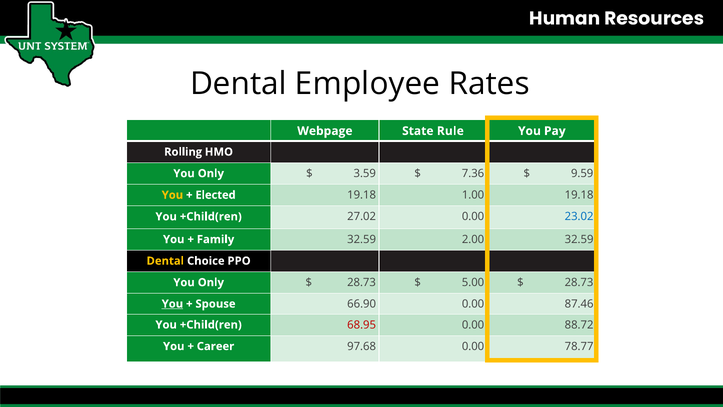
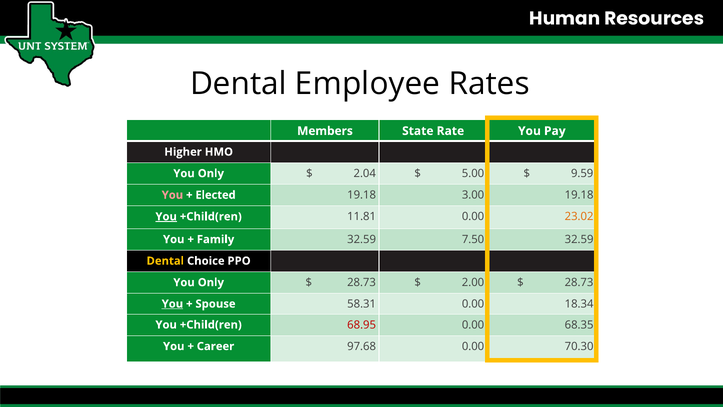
Webpage: Webpage -> Members
Rule: Rule -> Rate
Rolling: Rolling -> Higher
3.59: 3.59 -> 2.04
7.36: 7.36 -> 5.00
You at (172, 195) colour: yellow -> pink
1.00: 1.00 -> 3.00
You at (166, 216) underline: none -> present
27.02: 27.02 -> 11.81
23.02 colour: blue -> orange
2.00: 2.00 -> 7.50
5.00: 5.00 -> 2.00
66.90: 66.90 -> 58.31
87.46: 87.46 -> 18.34
88.72: 88.72 -> 68.35
78.77: 78.77 -> 70.30
